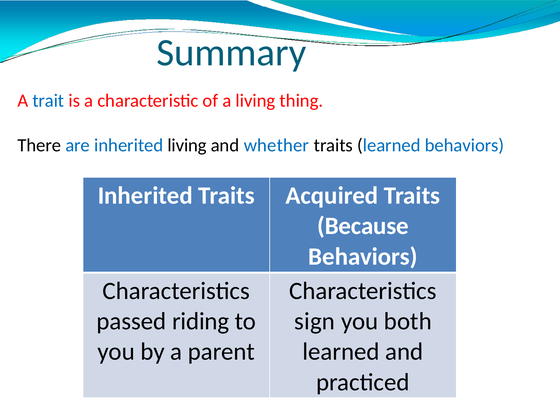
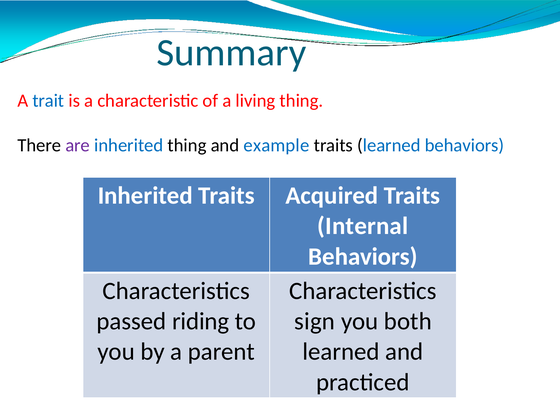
are colour: blue -> purple
inherited living: living -> thing
whether: whether -> example
Because: Because -> Internal
